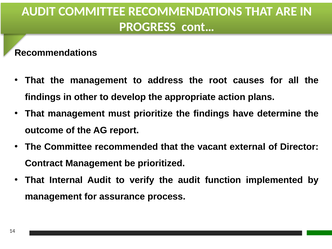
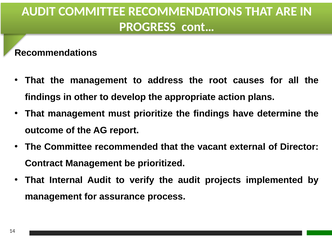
function: function -> projects
